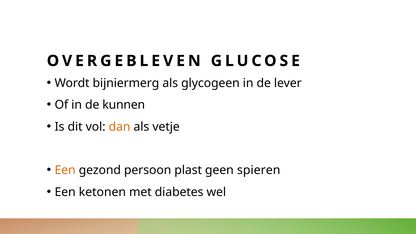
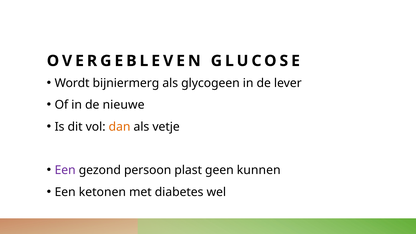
kunnen: kunnen -> nieuwe
Een at (65, 170) colour: orange -> purple
spieren: spieren -> kunnen
